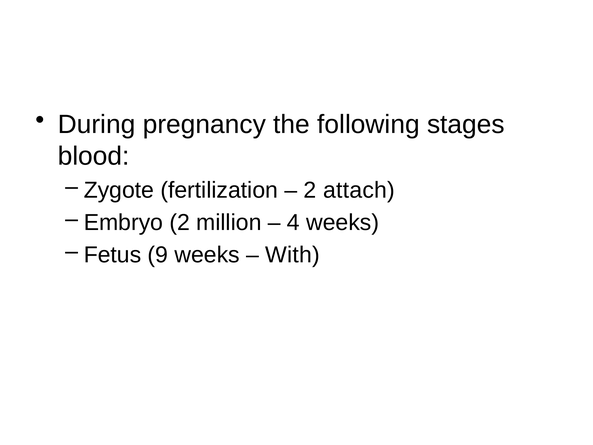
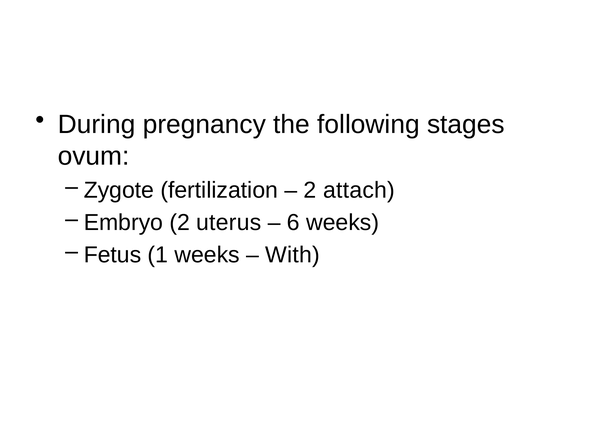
blood: blood -> ovum
million: million -> uterus
4: 4 -> 6
9: 9 -> 1
